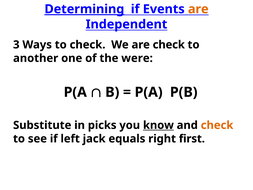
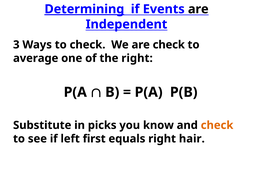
are at (198, 9) colour: orange -> black
another: another -> average
the were: were -> right
know underline: present -> none
jack: jack -> first
first: first -> hair
